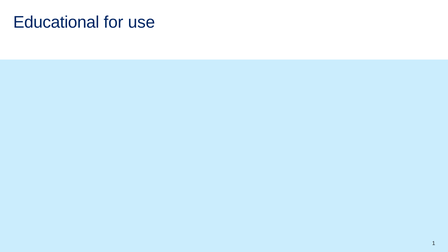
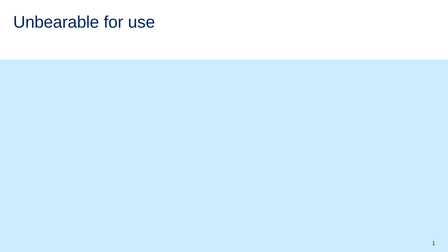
Educational: Educational -> Unbearable
